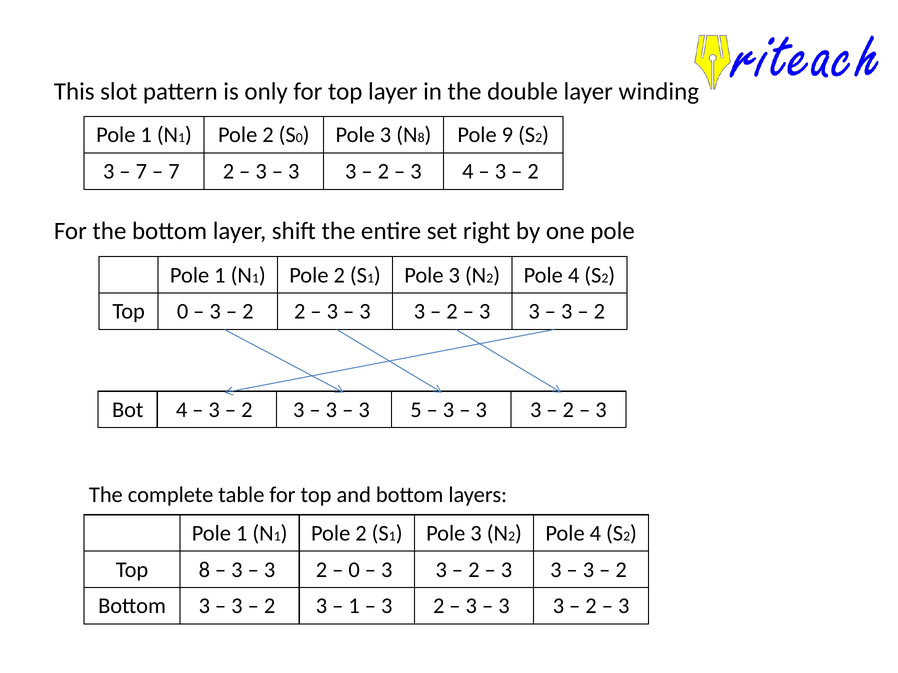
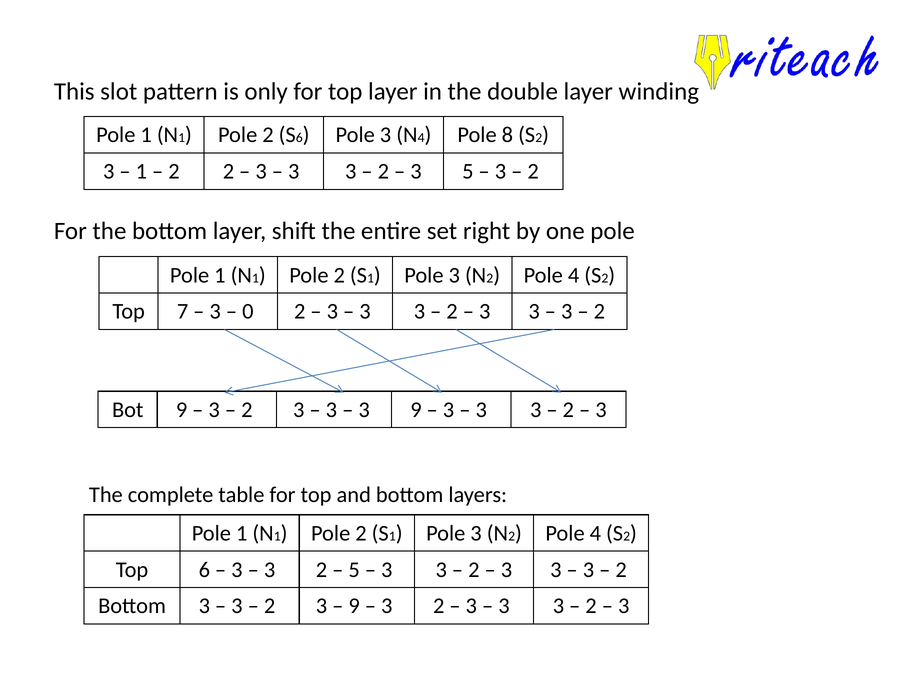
0 at (299, 138): 0 -> 6
8 at (421, 138): 8 -> 4
9: 9 -> 8
7 at (141, 171): 7 -> 1
7 at (174, 171): 7 -> 2
3 4: 4 -> 5
Top 0: 0 -> 7
2 at (248, 312): 2 -> 0
Bot 4: 4 -> 9
3 5: 5 -> 9
Top 8: 8 -> 6
0 at (354, 570): 0 -> 5
1 at (354, 606): 1 -> 9
